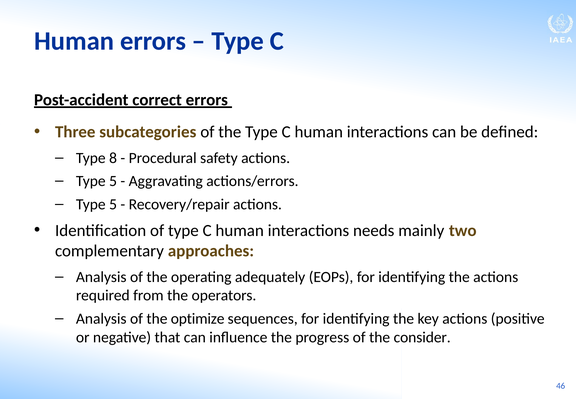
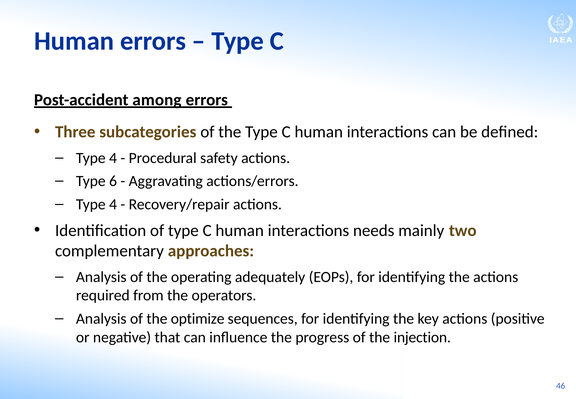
correct: correct -> among
8 at (113, 158): 8 -> 4
5 at (113, 181): 5 -> 6
5 at (113, 204): 5 -> 4
consider: consider -> injection
